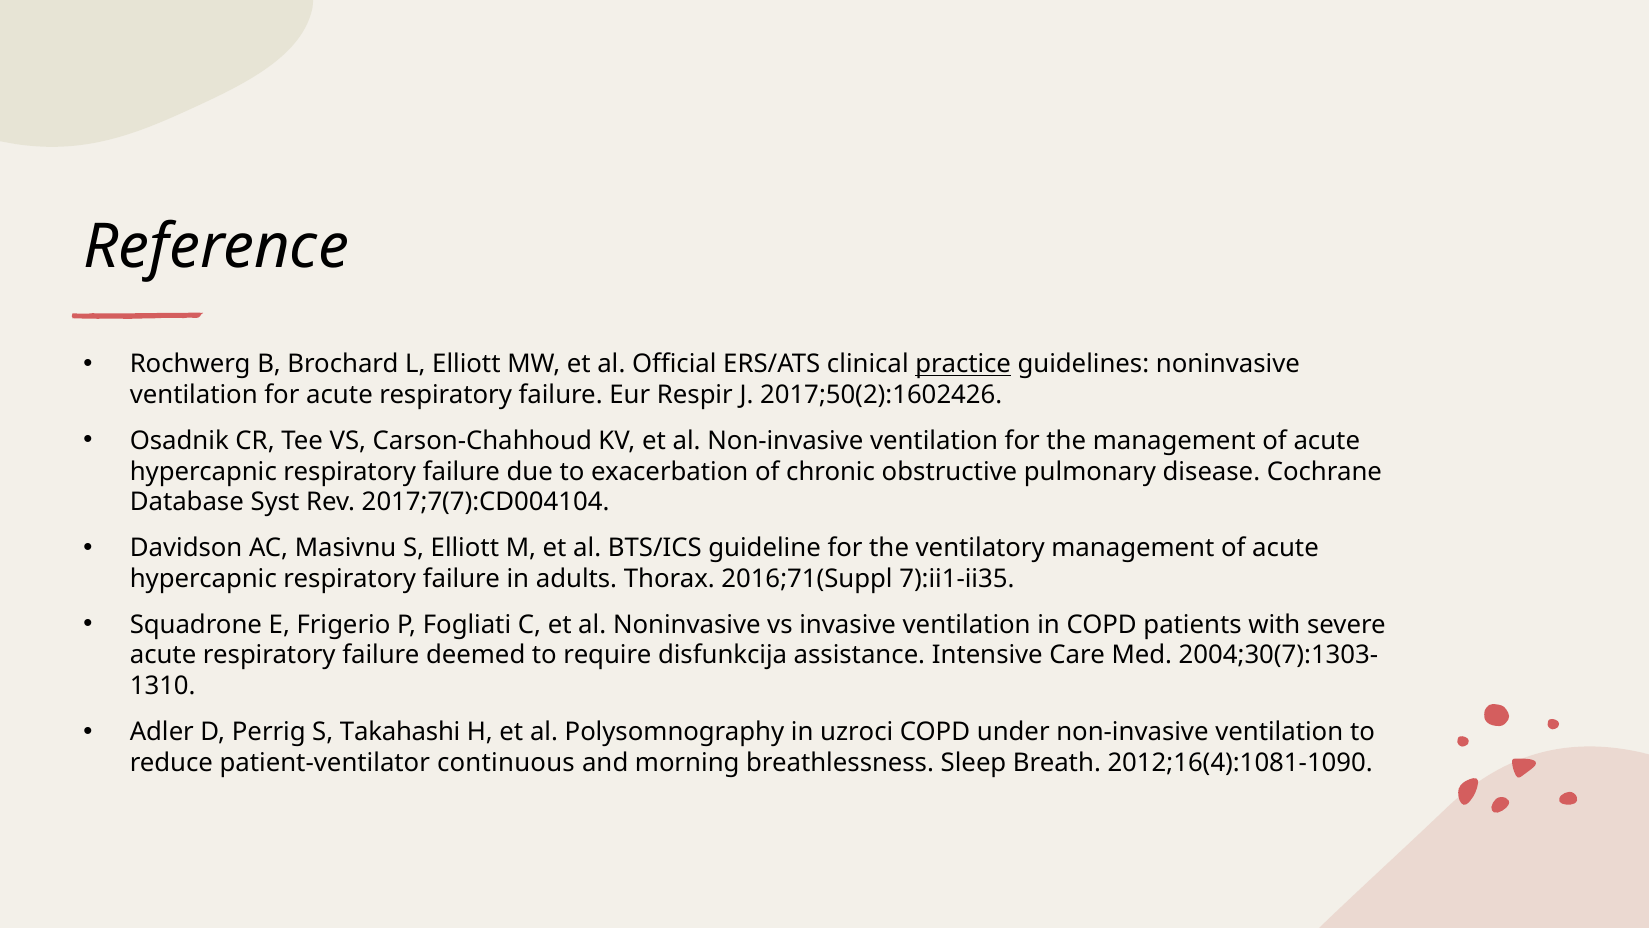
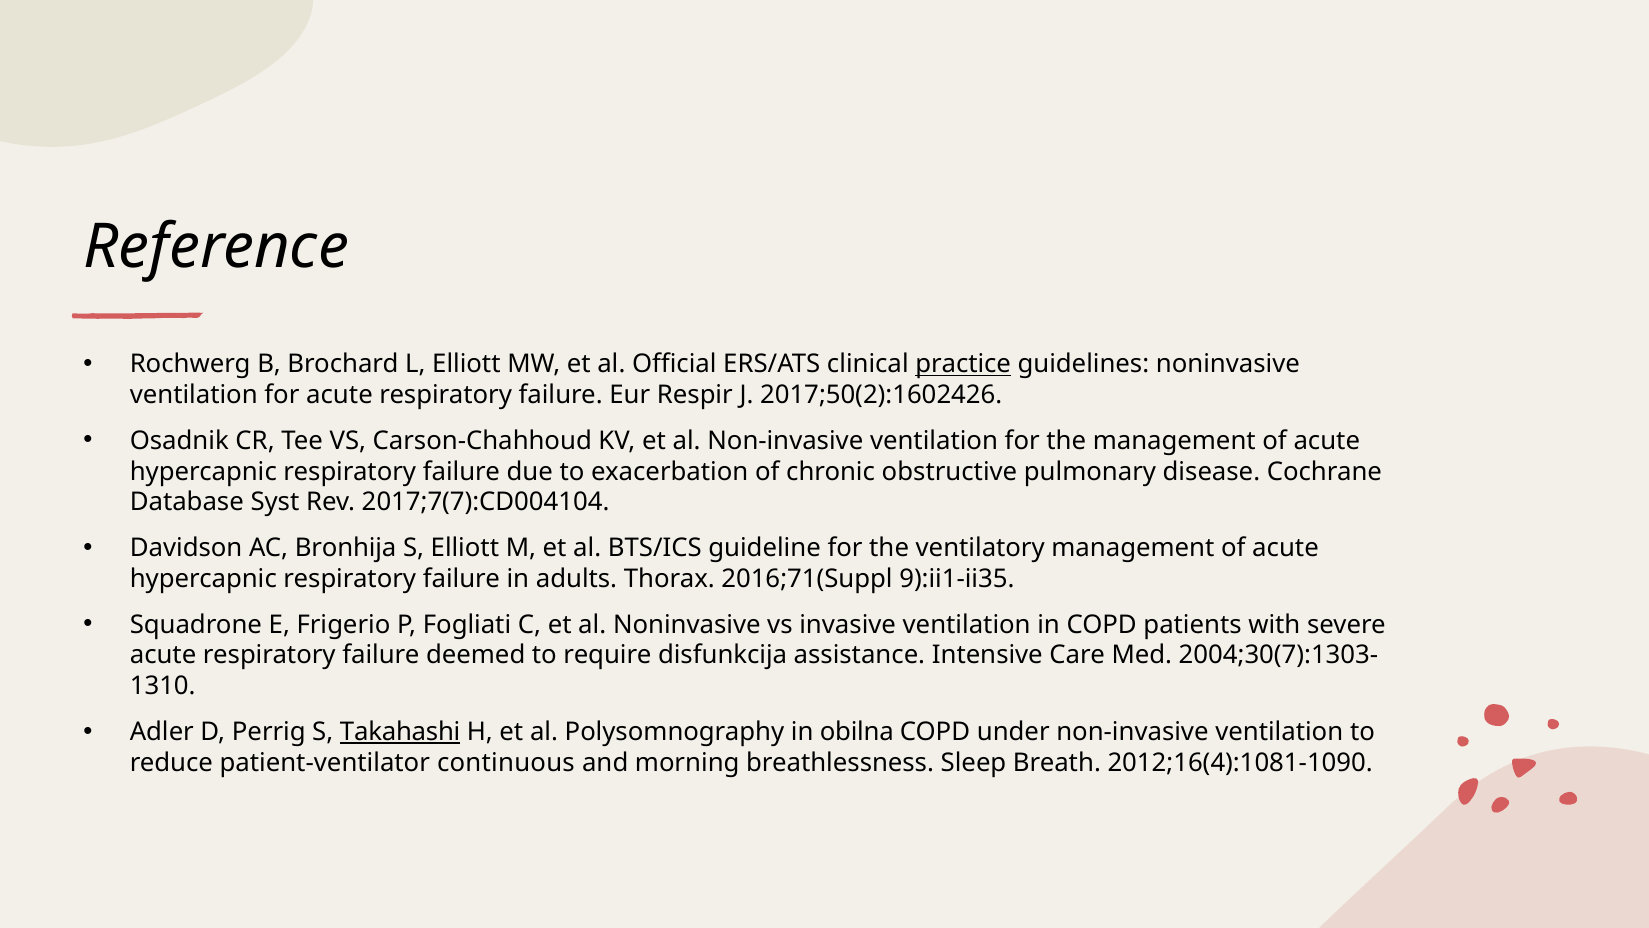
Masivnu: Masivnu -> Bronhija
7):ii1-ii35: 7):ii1-ii35 -> 9):ii1-ii35
Takahashi underline: none -> present
uzroci: uzroci -> obilna
